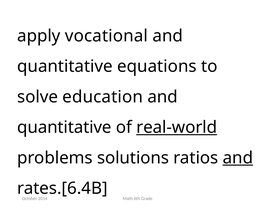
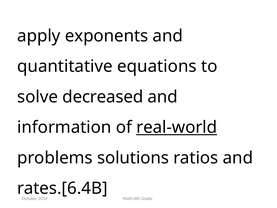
vocational: vocational -> exponents
education: education -> decreased
quantitative at (64, 127): quantitative -> information
and at (238, 158) underline: present -> none
